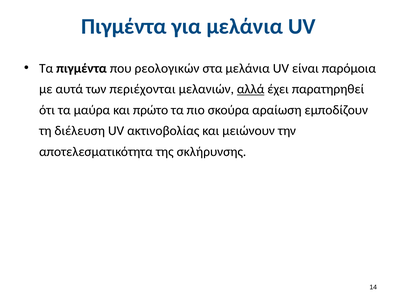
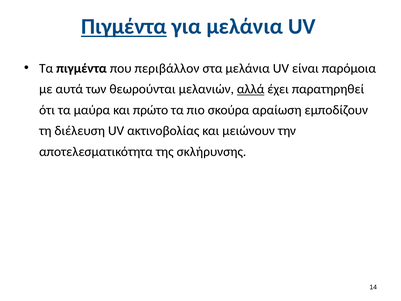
Πιγμέντα at (124, 27) underline: none -> present
ρεολογικών: ρεολογικών -> περιβάλλον
περιέχονται: περιέχονται -> θεωρούνται
